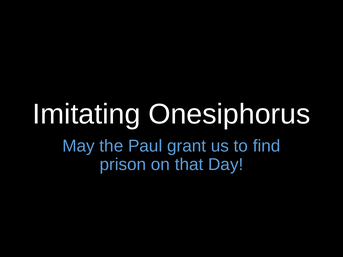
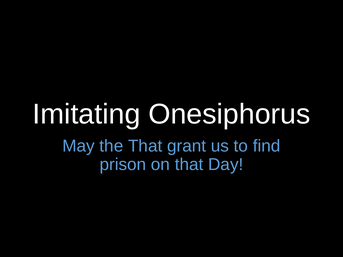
the Paul: Paul -> That
